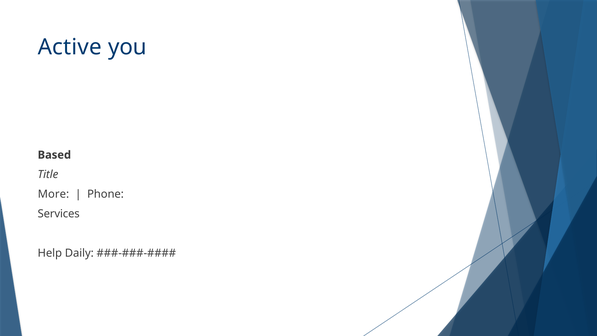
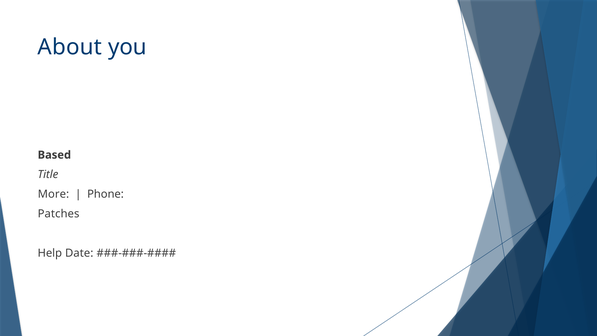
Active: Active -> About
Services: Services -> Patches
Daily: Daily -> Date
